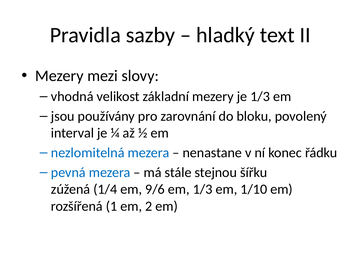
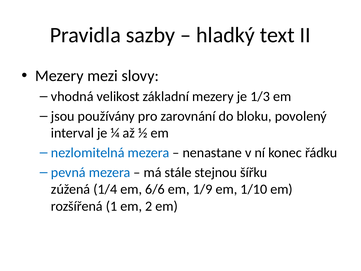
9/6: 9/6 -> 6/6
em 1/3: 1/3 -> 1/9
